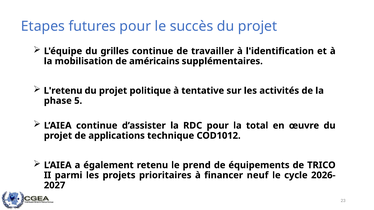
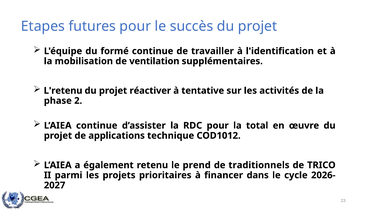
grilles: grilles -> formé
américains: américains -> ventilation
politique: politique -> réactiver
5: 5 -> 2
équipements: équipements -> traditionnels
neuf: neuf -> dans
